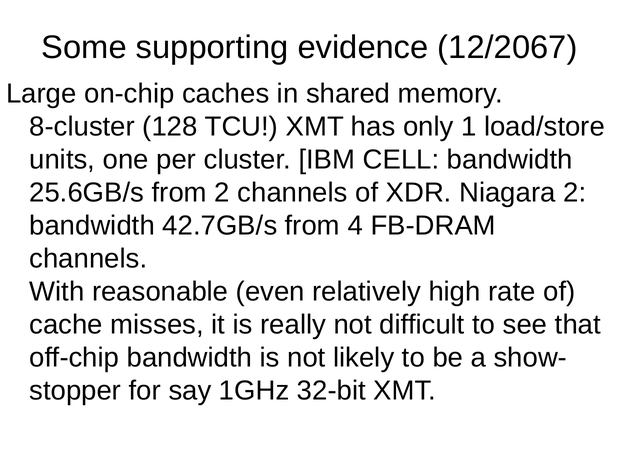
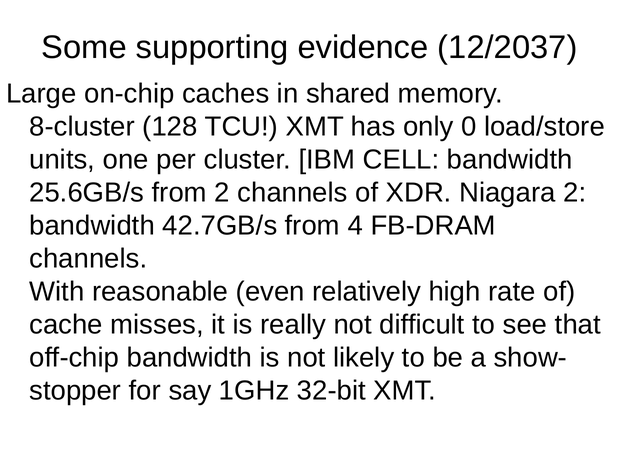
12/2067: 12/2067 -> 12/2037
1: 1 -> 0
